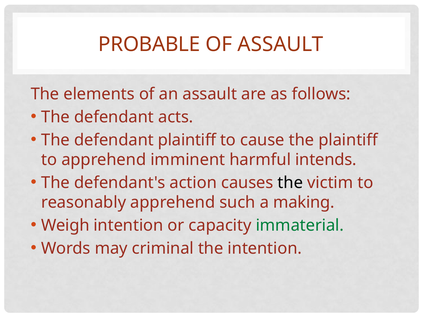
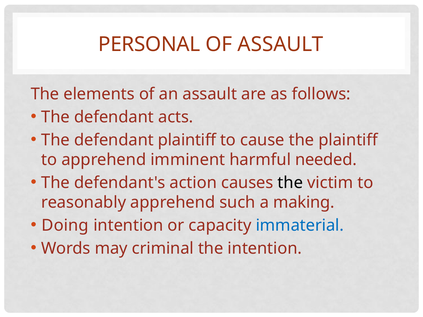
PROBABLE: PROBABLE -> PERSONAL
intends: intends -> needed
Weigh: Weigh -> Doing
immaterial colour: green -> blue
